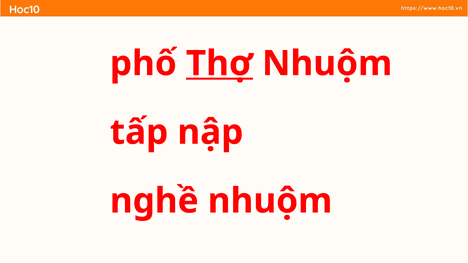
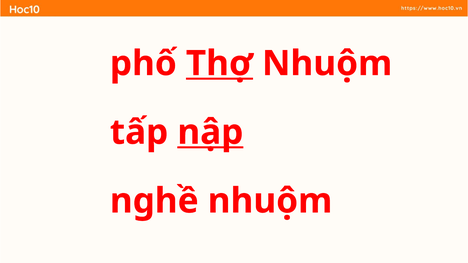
nập underline: none -> present
